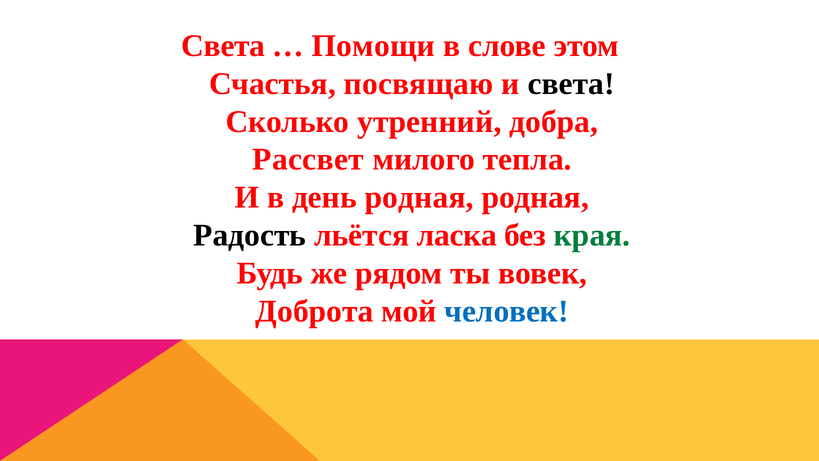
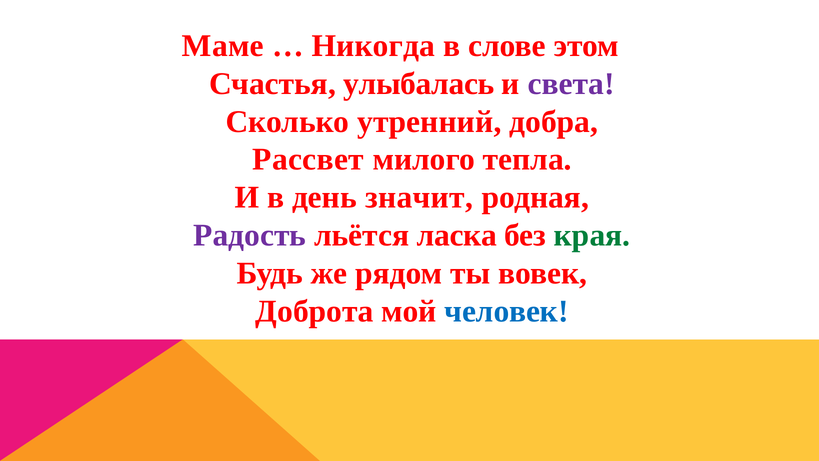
Света at (223, 46): Света -> Маме
Помощи: Помощи -> Никогда
посвящаю: посвящаю -> улыбалась
света at (571, 84) colour: black -> purple
день родная: родная -> значит
Радость colour: black -> purple
